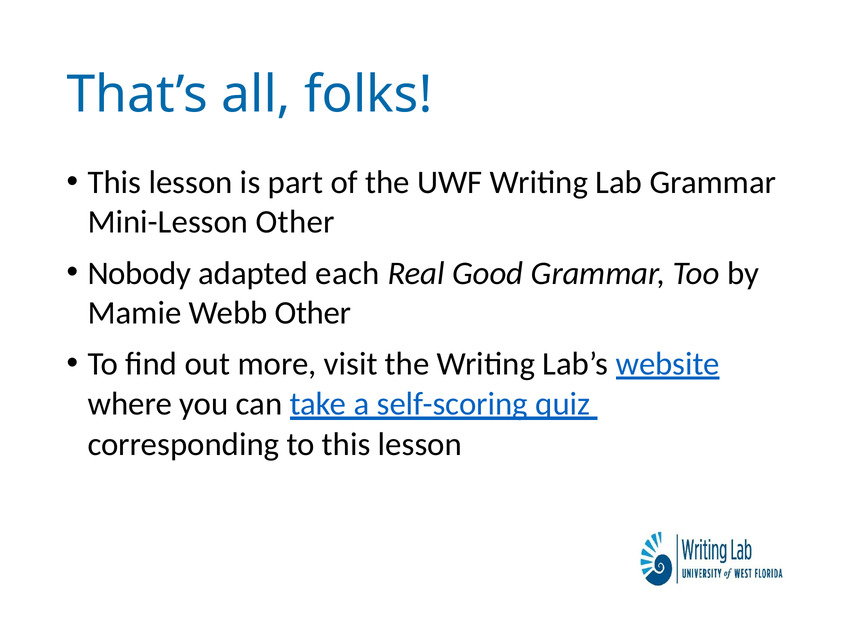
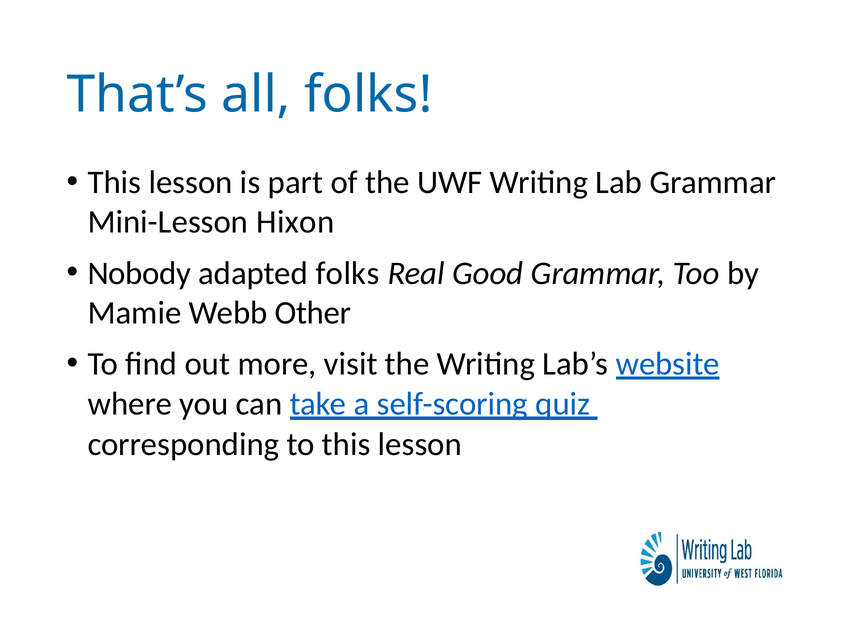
Mini-Lesson Other: Other -> Hixon
adapted each: each -> folks
